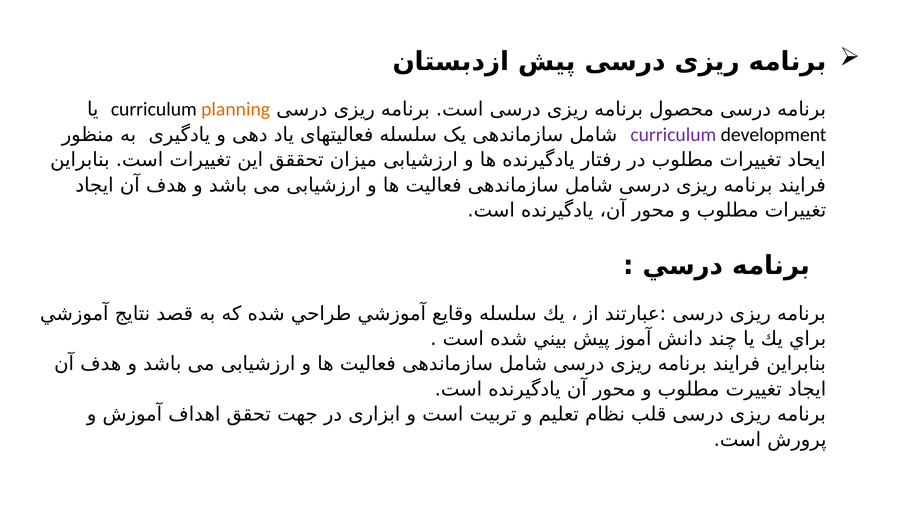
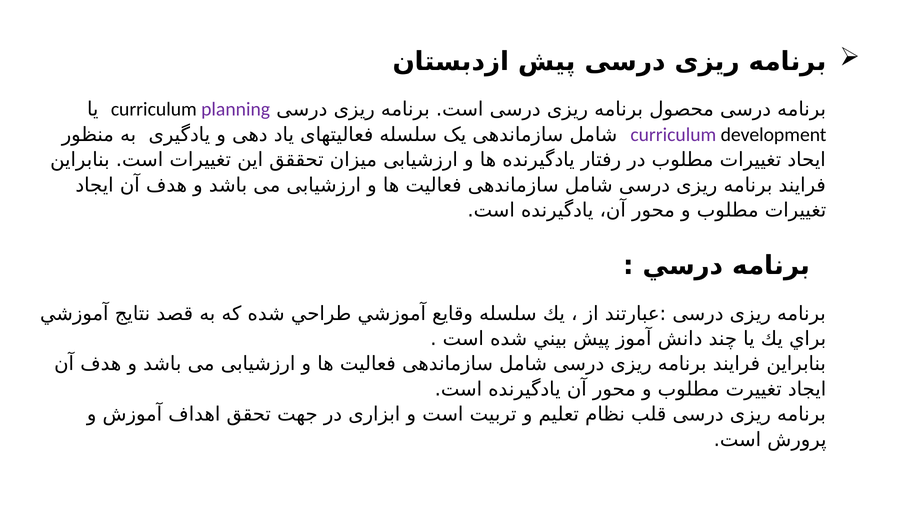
planning colour: orange -> purple
